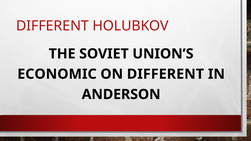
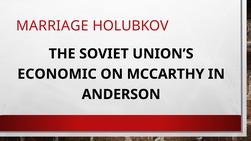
DIFFERENT at (52, 26): DIFFERENT -> MARRIAGE
ON DIFFERENT: DIFFERENT -> MCCARTHY
